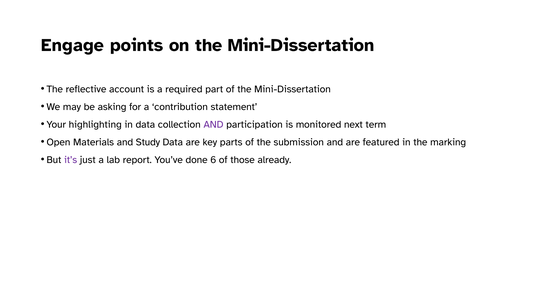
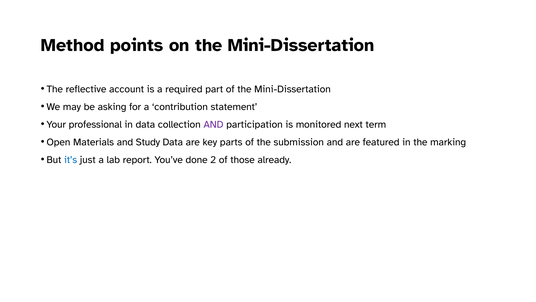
Engage: Engage -> Method
highlighting: highlighting -> professional
it’s colour: purple -> blue
6: 6 -> 2
